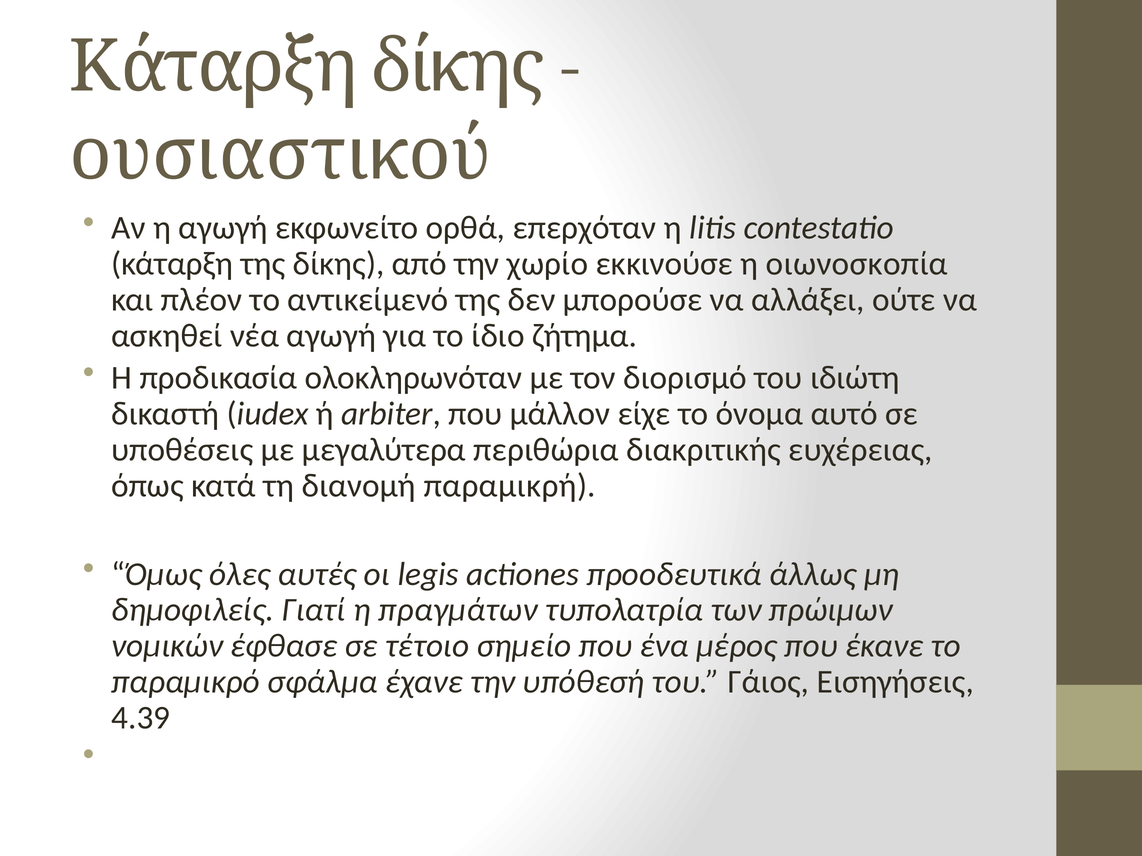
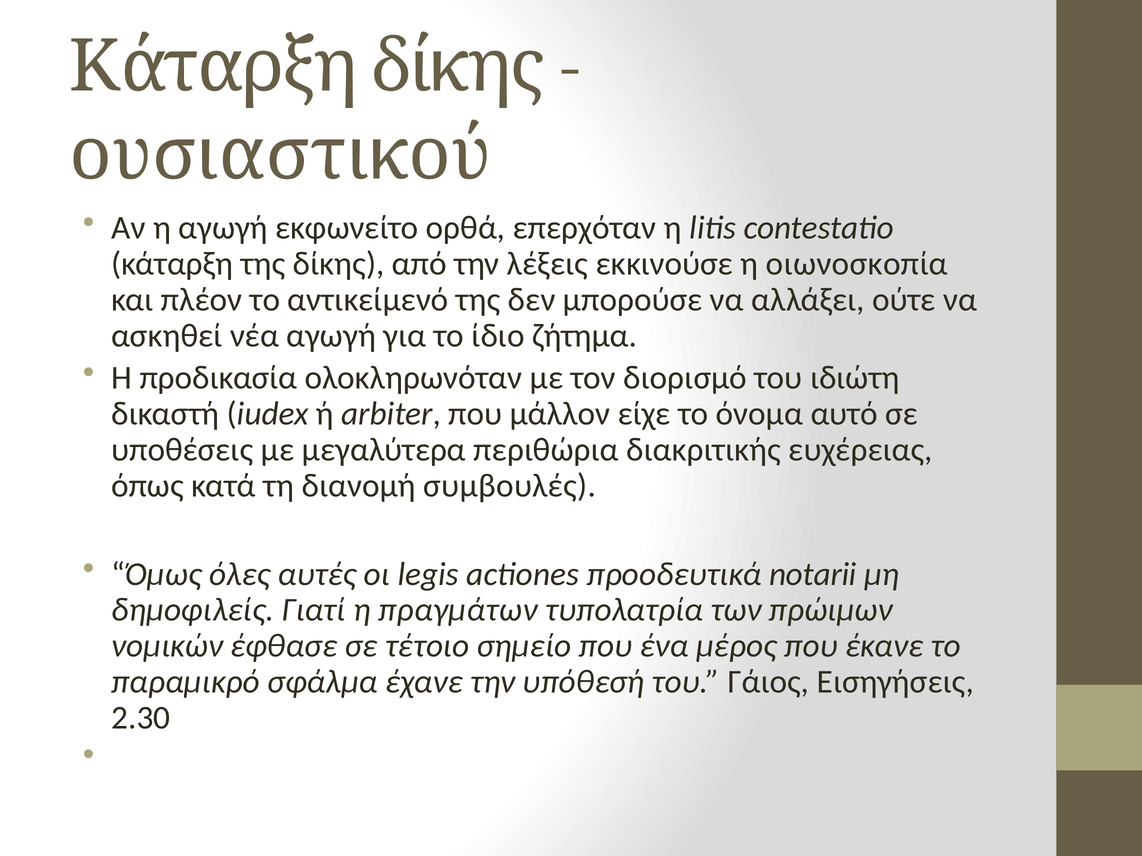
χωρίο: χωρίο -> λέξεις
παραμικρή: παραμικρή -> συμβουλές
άλλως: άλλως -> notarii
4.39: 4.39 -> 2.30
